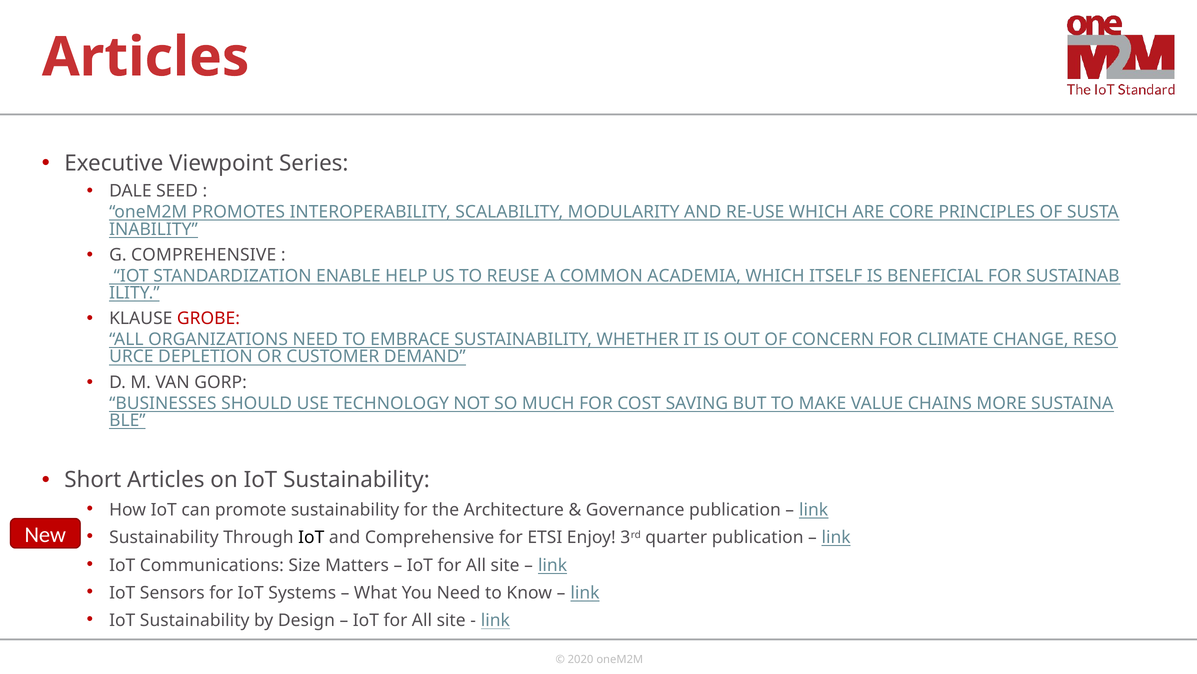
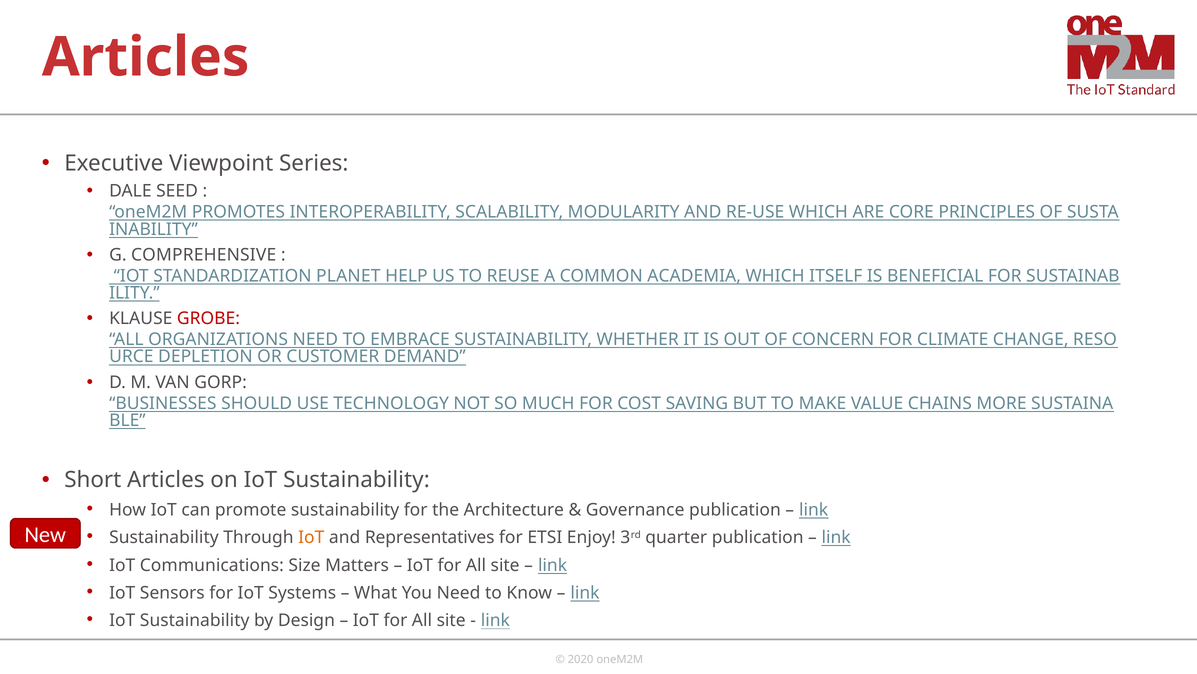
ENABLE: ENABLE -> PLANET
IoT at (311, 537) colour: black -> orange
and Comprehensive: Comprehensive -> Representatives
